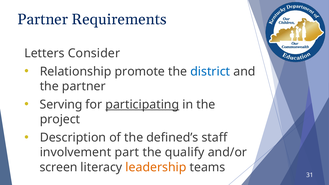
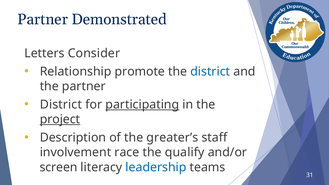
Requirements: Requirements -> Demonstrated
Serving at (61, 105): Serving -> District
project underline: none -> present
defined’s: defined’s -> greater’s
part: part -> race
leadership colour: orange -> blue
